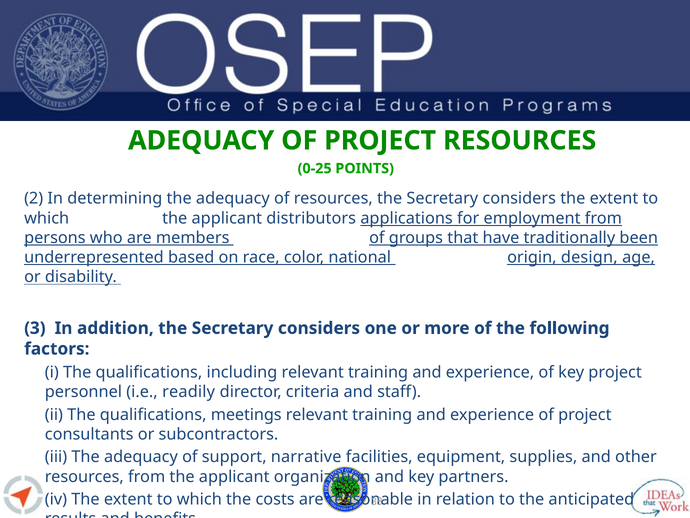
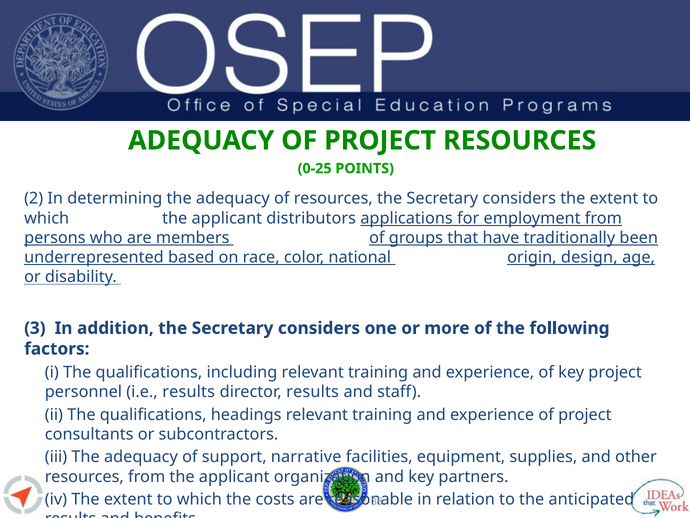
i.e readily: readily -> results
director criteria: criteria -> results
meetings: meetings -> headings
